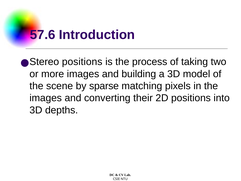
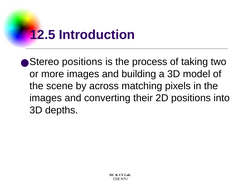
57.6: 57.6 -> 12.5
sparse: sparse -> across
